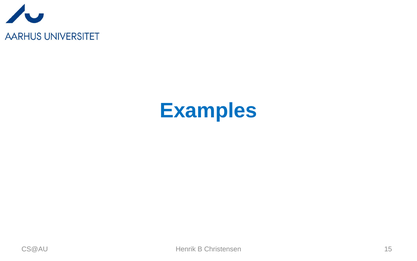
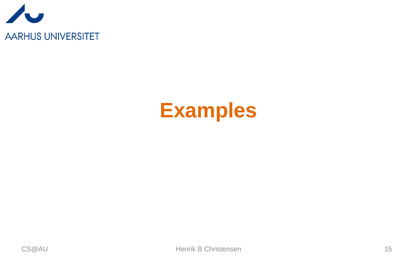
Examples colour: blue -> orange
